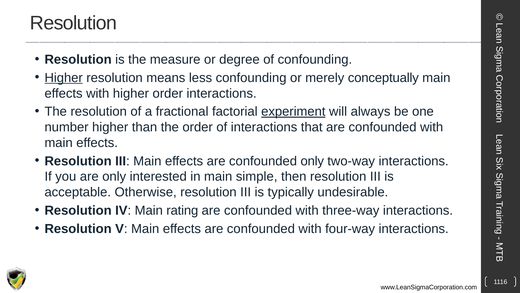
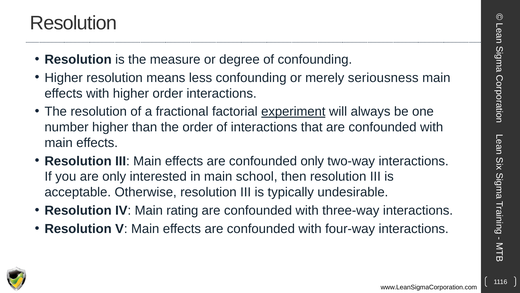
Higher at (64, 78) underline: present -> none
conceptually: conceptually -> seriousness
simple: simple -> school
